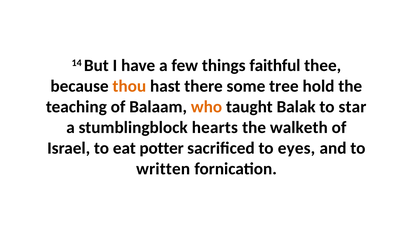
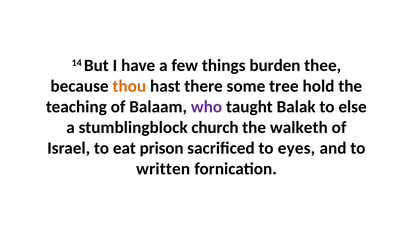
faithful: faithful -> burden
who colour: orange -> purple
star: star -> else
hearts: hearts -> church
potter: potter -> prison
